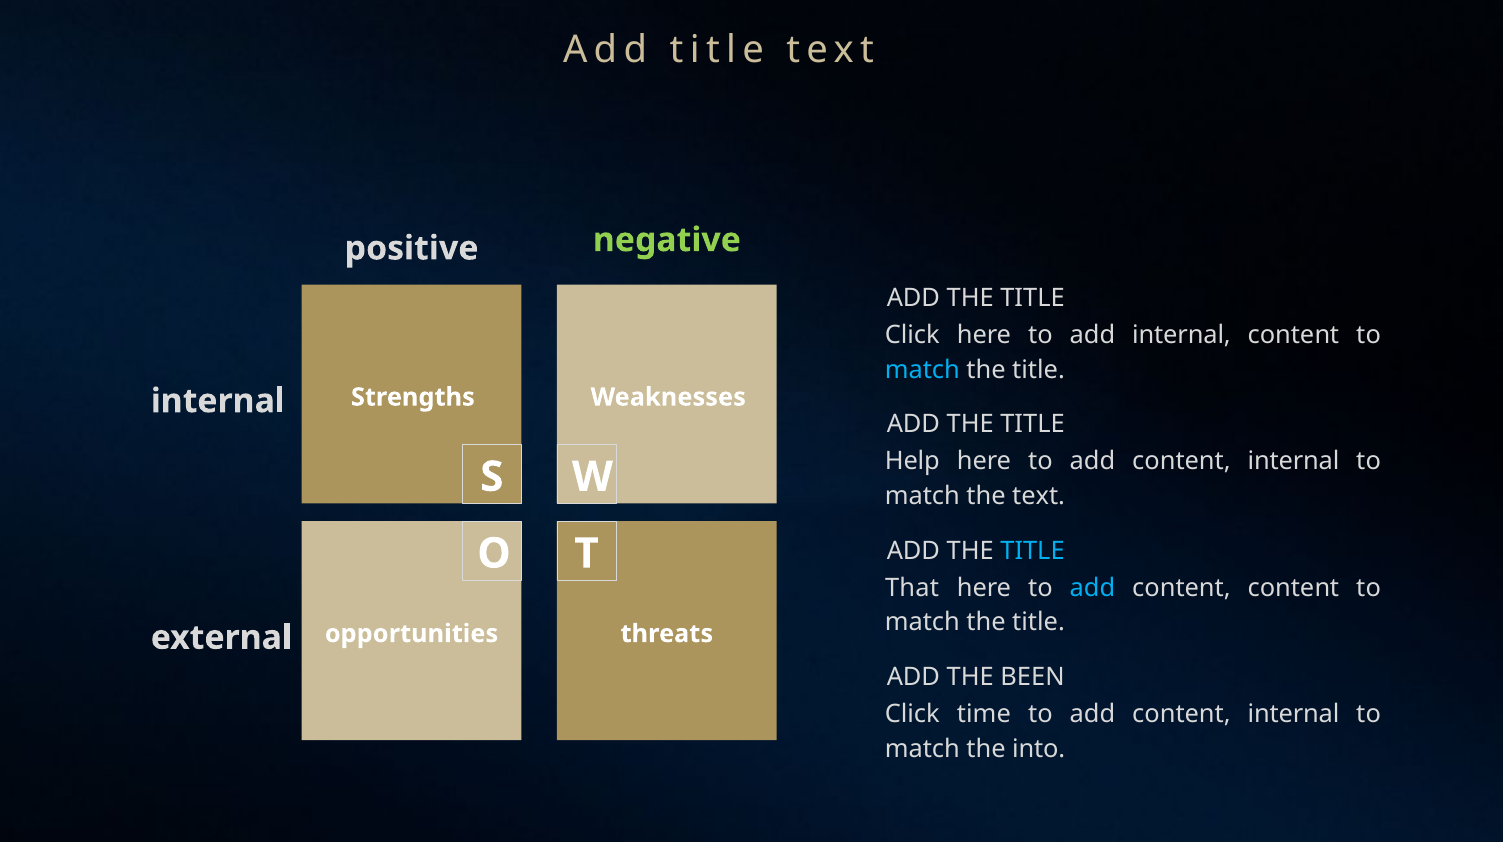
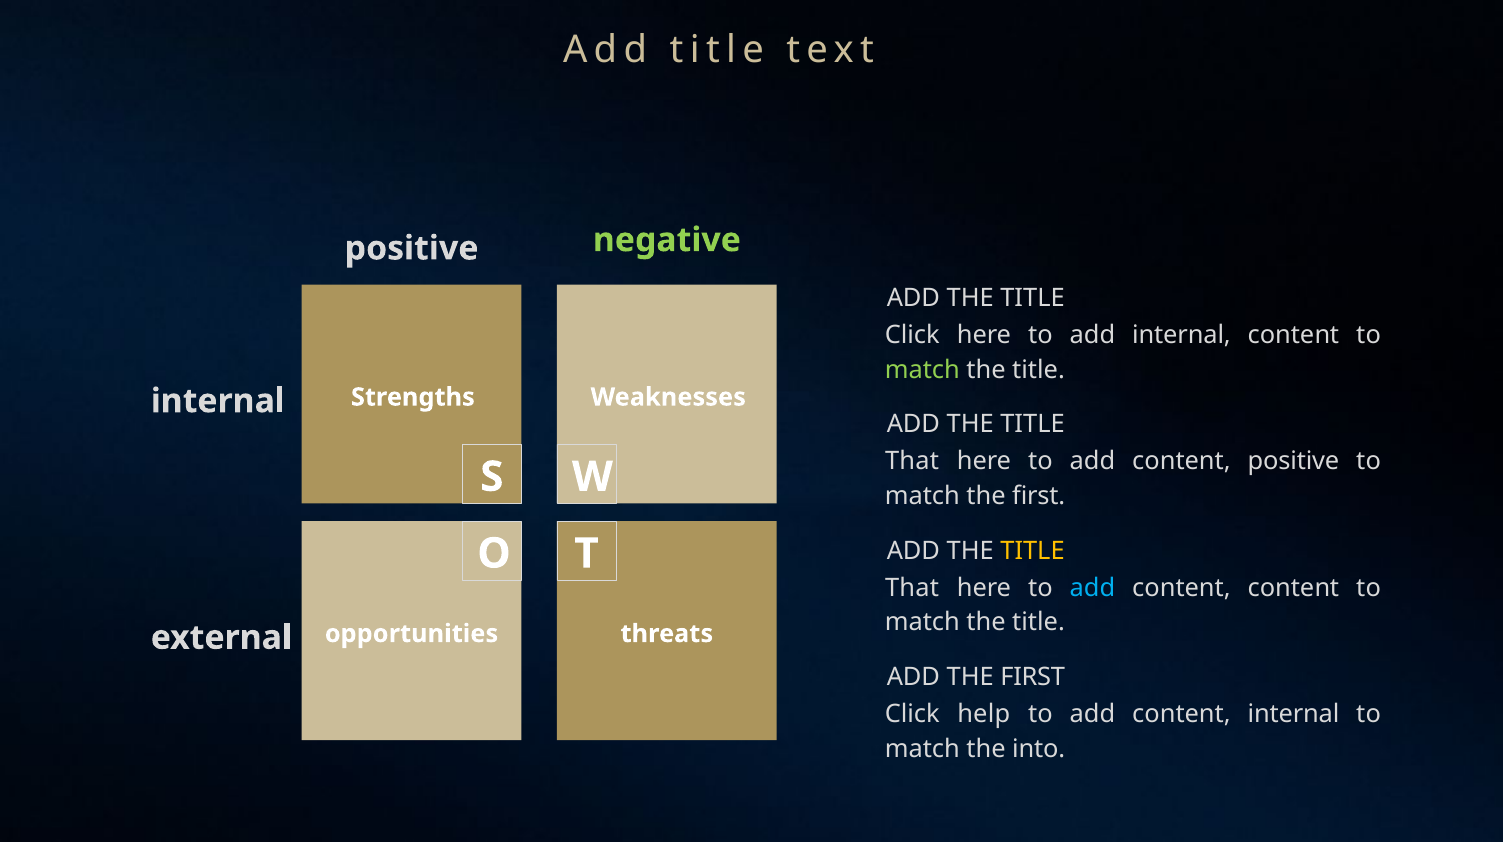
match at (922, 369) colour: light blue -> light green
Help at (912, 461): Help -> That
internal at (1293, 461): internal -> positive
match the text: text -> first
TITLE at (1033, 551) colour: light blue -> yellow
ADD THE BEEN: BEEN -> FIRST
time: time -> help
